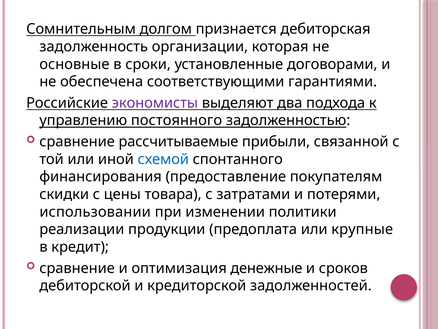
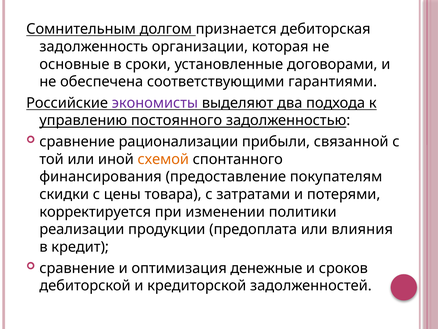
рассчитываемые: рассчитываемые -> рационализации
схемой colour: blue -> orange
использовании: использовании -> корректируется
крупные: крупные -> влияния
